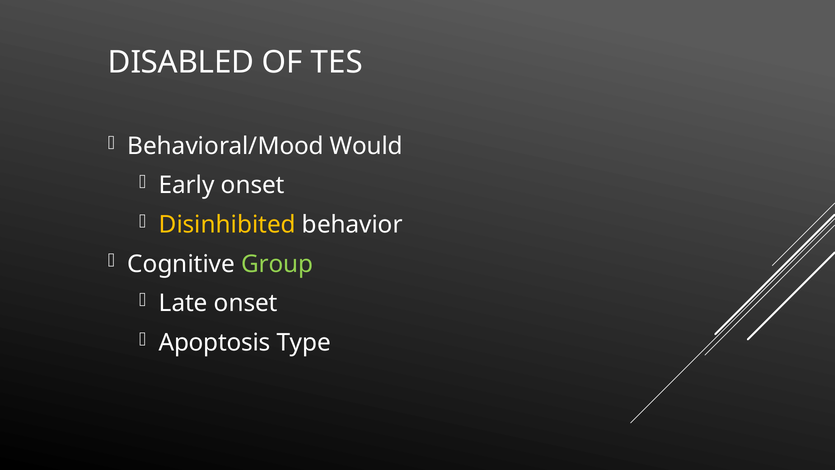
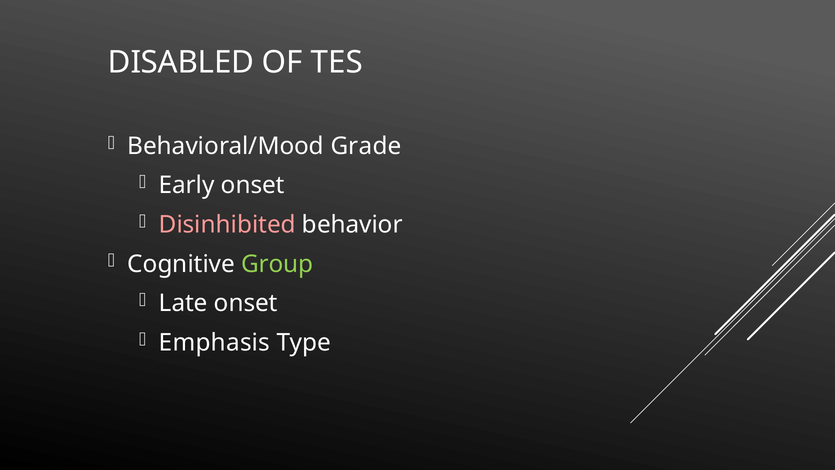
Would: Would -> Grade
Disinhibited colour: yellow -> pink
Apoptosis: Apoptosis -> Emphasis
